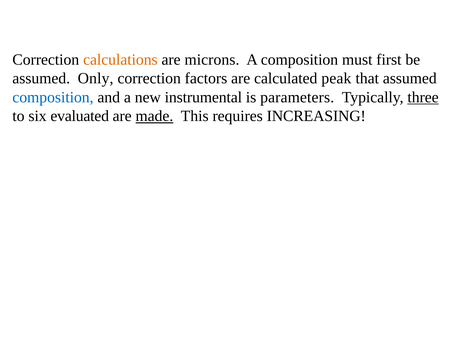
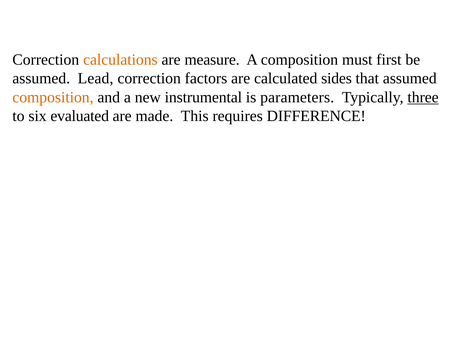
microns: microns -> measure
Only: Only -> Lead
peak: peak -> sides
composition at (53, 97) colour: blue -> orange
made underline: present -> none
INCREASING: INCREASING -> DIFFERENCE
